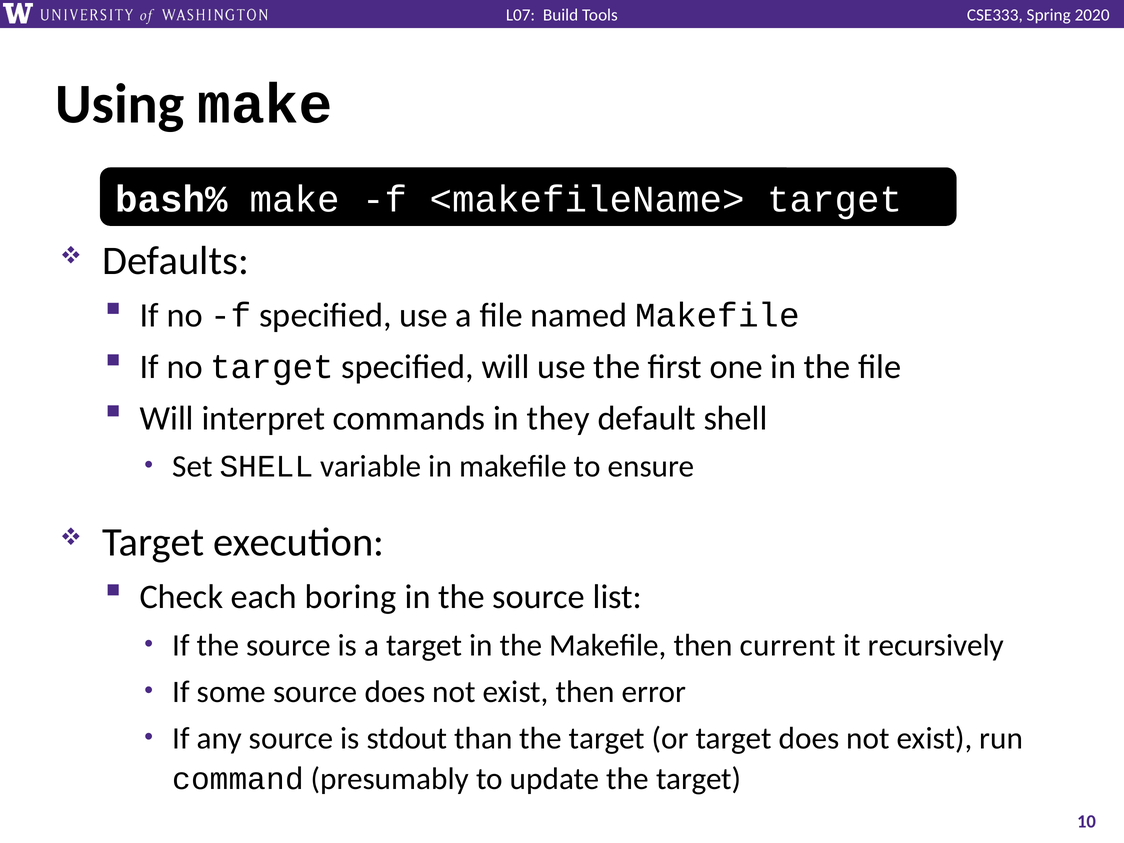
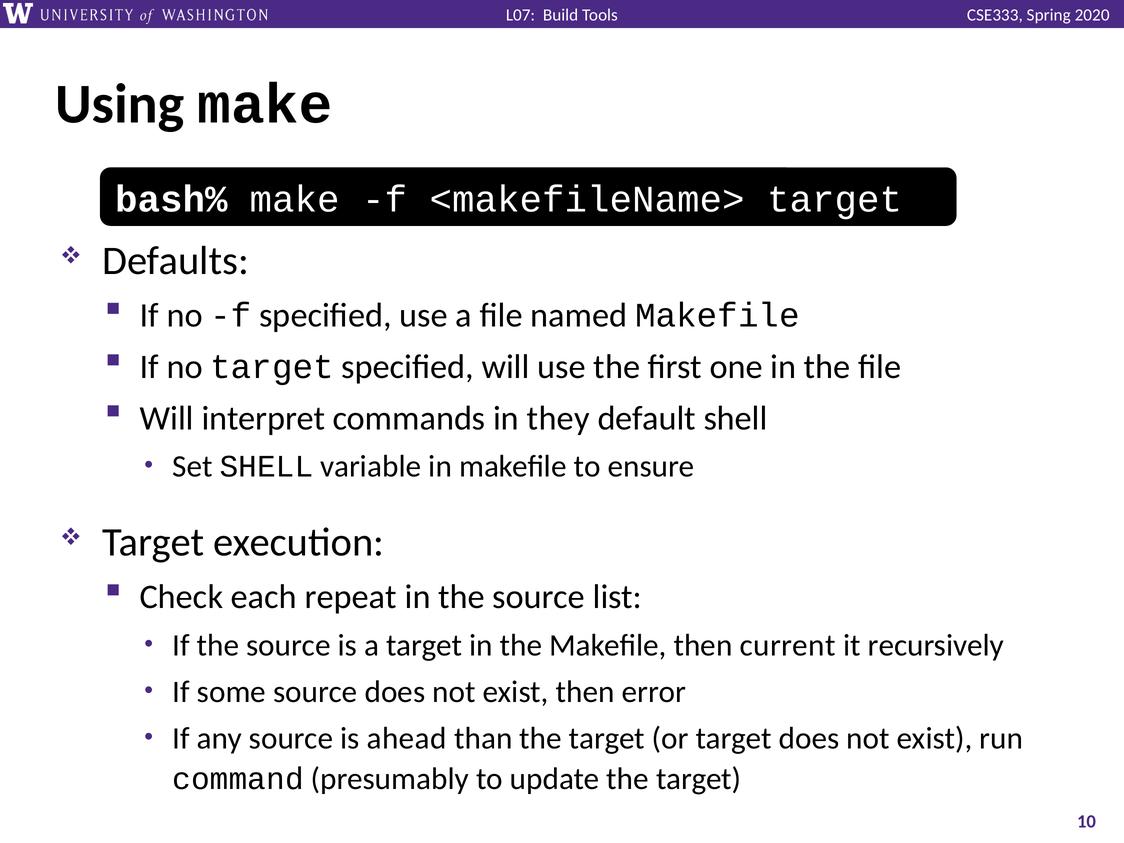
boring: boring -> repeat
stdout: stdout -> ahead
